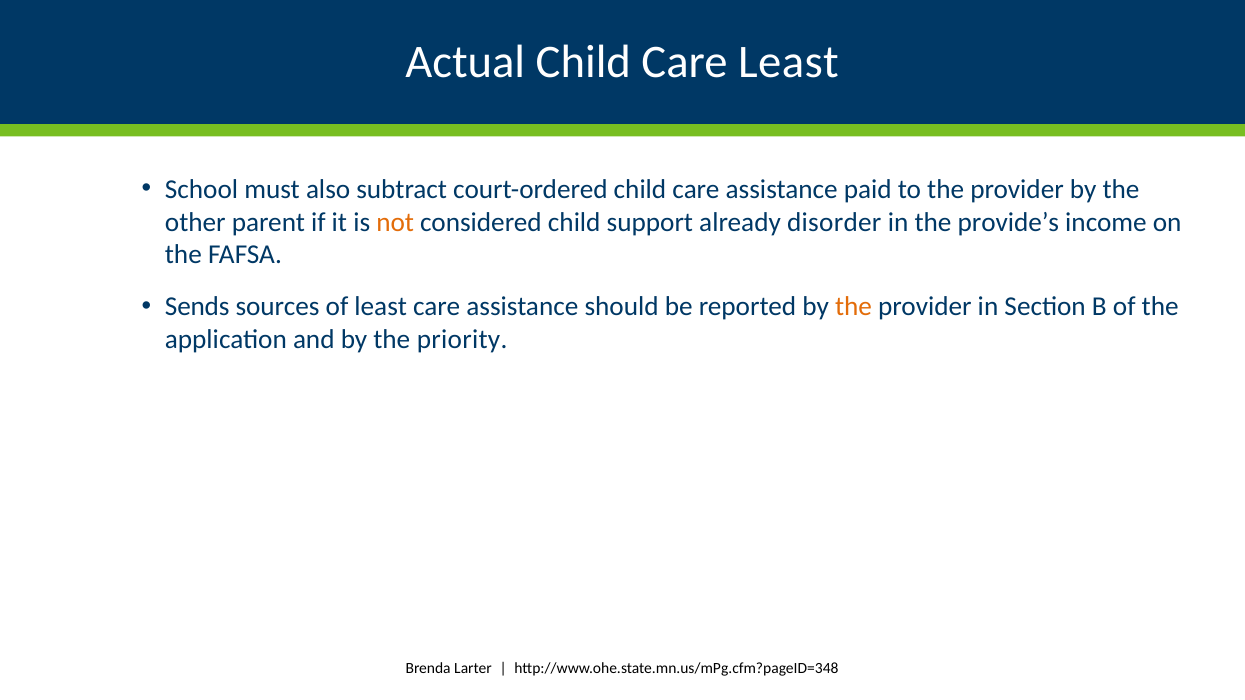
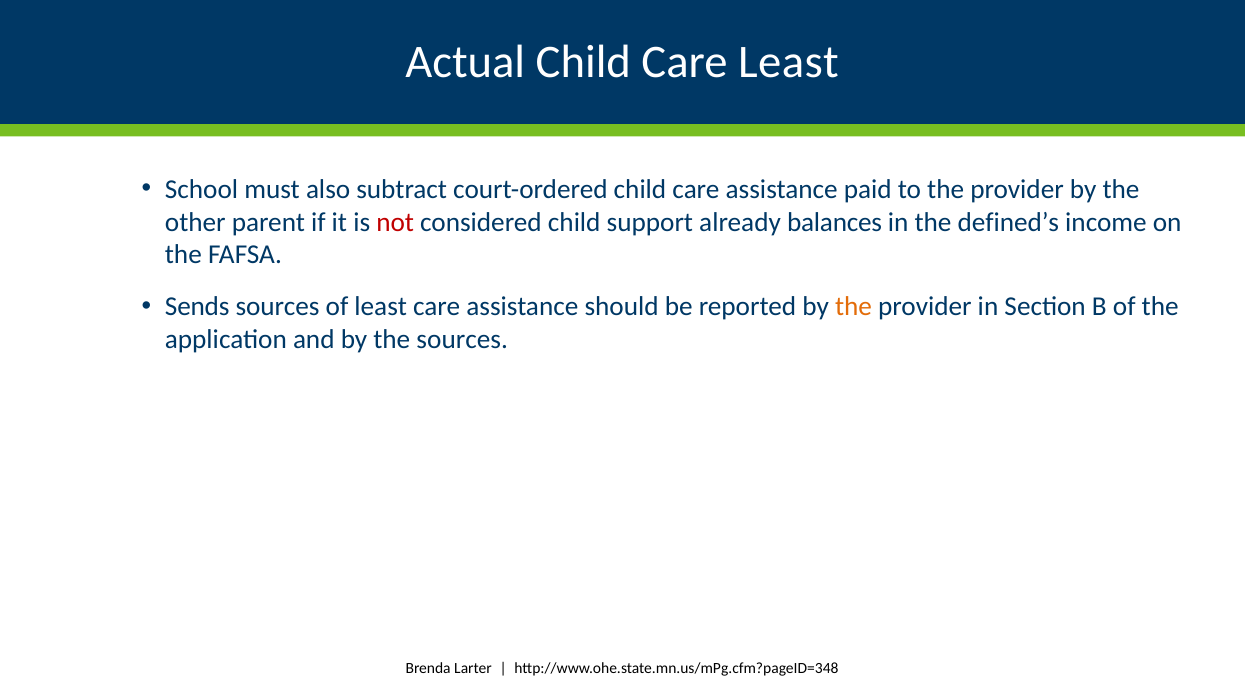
not colour: orange -> red
disorder: disorder -> balances
provide’s: provide’s -> defined’s
the priority: priority -> sources
